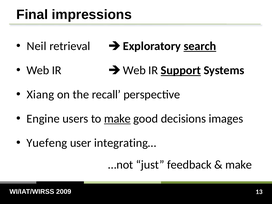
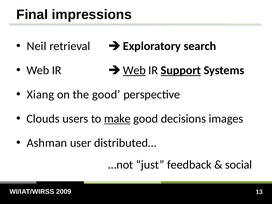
search underline: present -> none
Web at (134, 70) underline: none -> present
the recall: recall -> good
Engine: Engine -> Clouds
Yuefeng: Yuefeng -> Ashman
integrating…: integrating… -> distributed…
make at (239, 165): make -> social
